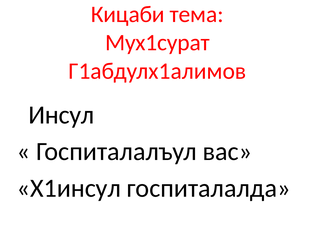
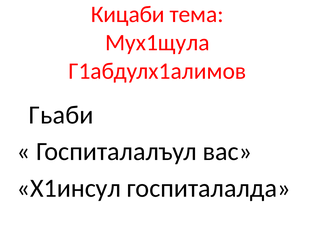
Мух1сурат: Мух1сурат -> Мух1щула
Инсул: Инсул -> Гьаби
